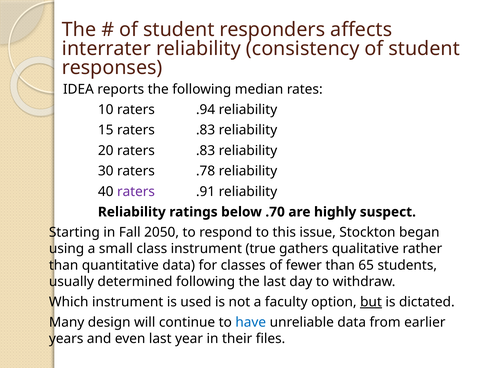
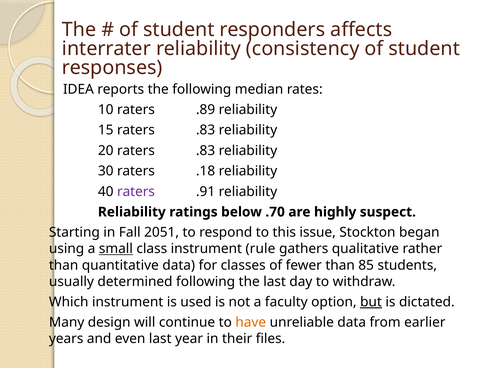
.94: .94 -> .89
.78: .78 -> .18
2050: 2050 -> 2051
small underline: none -> present
true: true -> rule
65: 65 -> 85
have colour: blue -> orange
